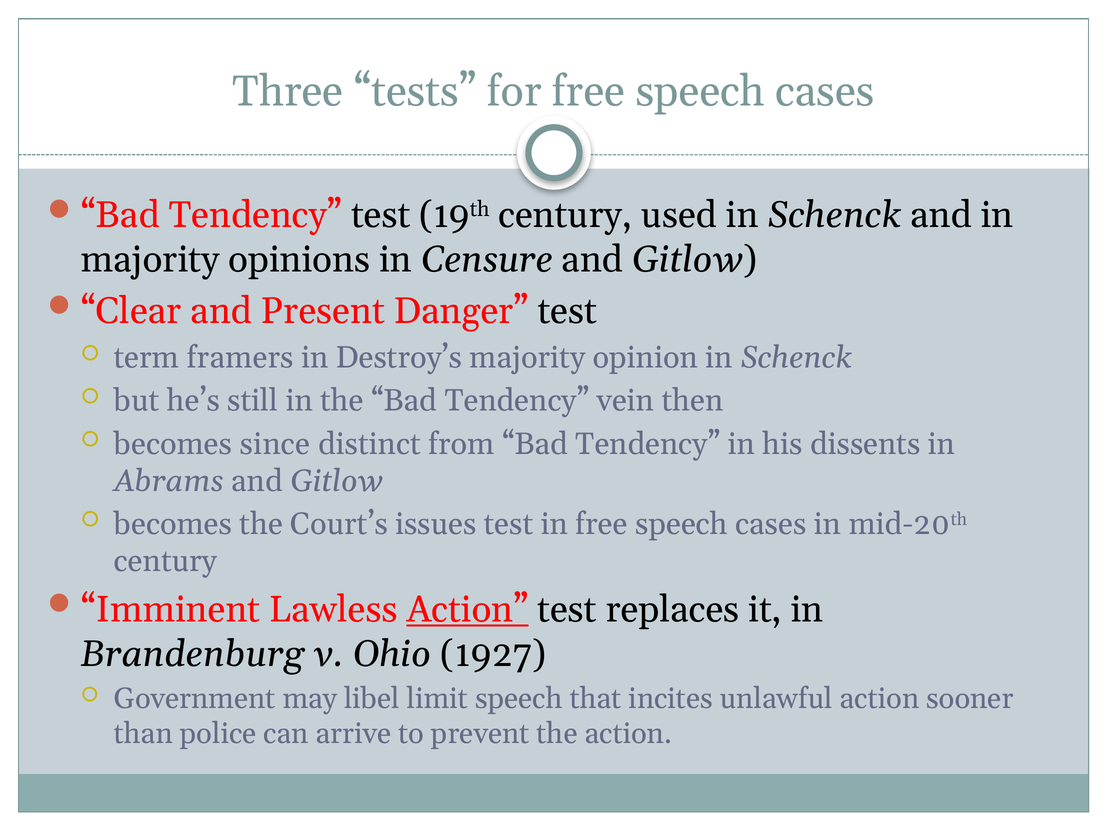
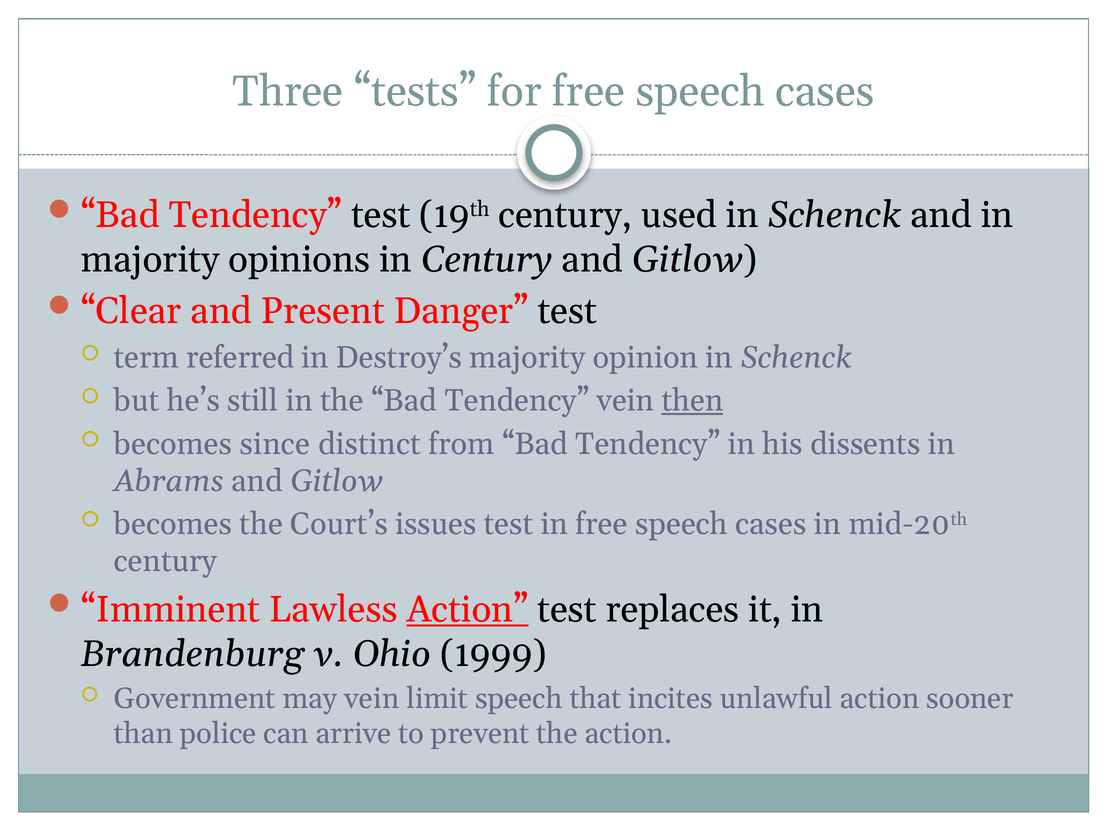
in Censure: Censure -> Century
framers: framers -> referred
then underline: none -> present
1927: 1927 -> 1999
may libel: libel -> vein
